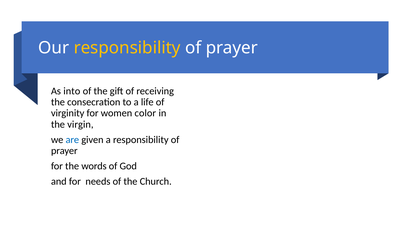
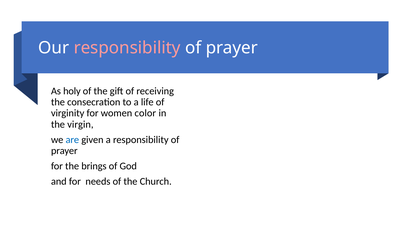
responsibility at (127, 48) colour: yellow -> pink
into: into -> holy
words: words -> brings
